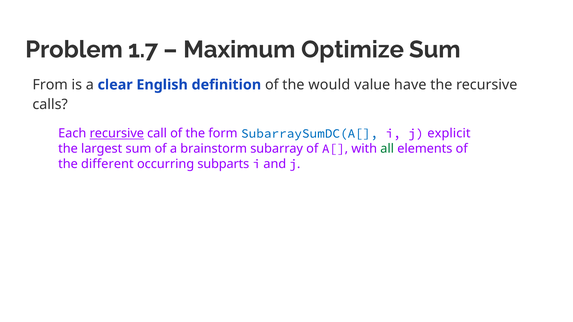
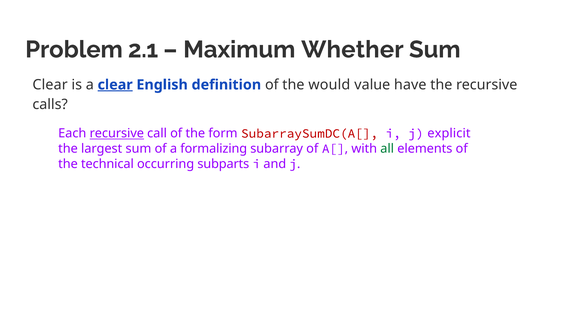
1.7: 1.7 -> 2.1
Optimize: Optimize -> Whether
From at (50, 85): From -> Clear
clear at (115, 85) underline: none -> present
SubarraySumDC(A[ colour: blue -> red
brainstorm: brainstorm -> formalizing
different: different -> technical
